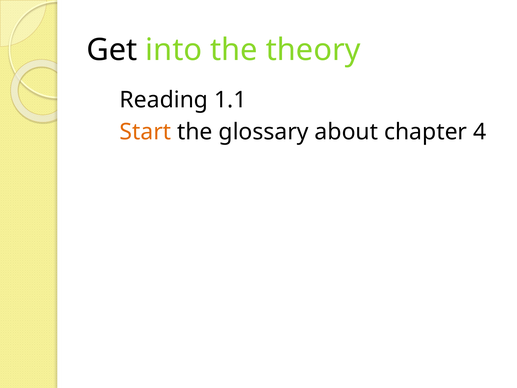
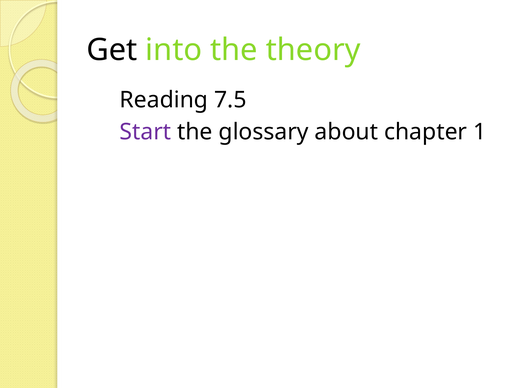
1.1: 1.1 -> 7.5
Start colour: orange -> purple
4: 4 -> 1
